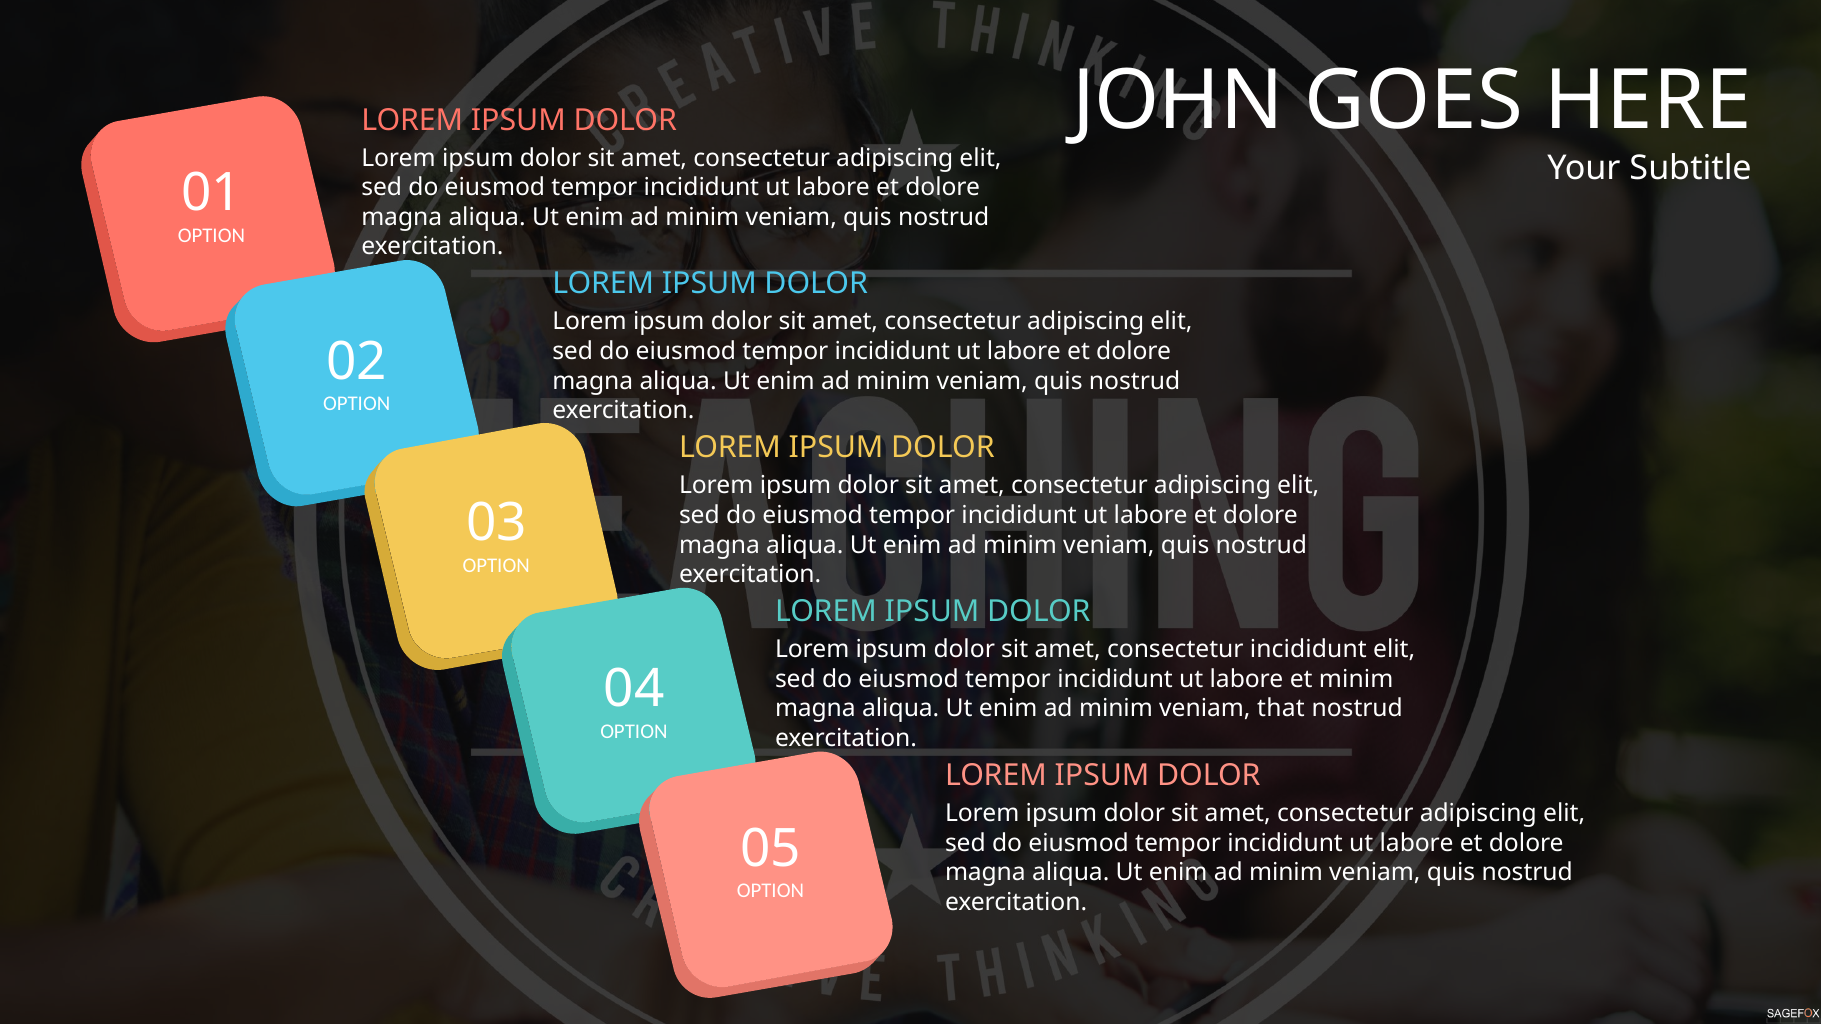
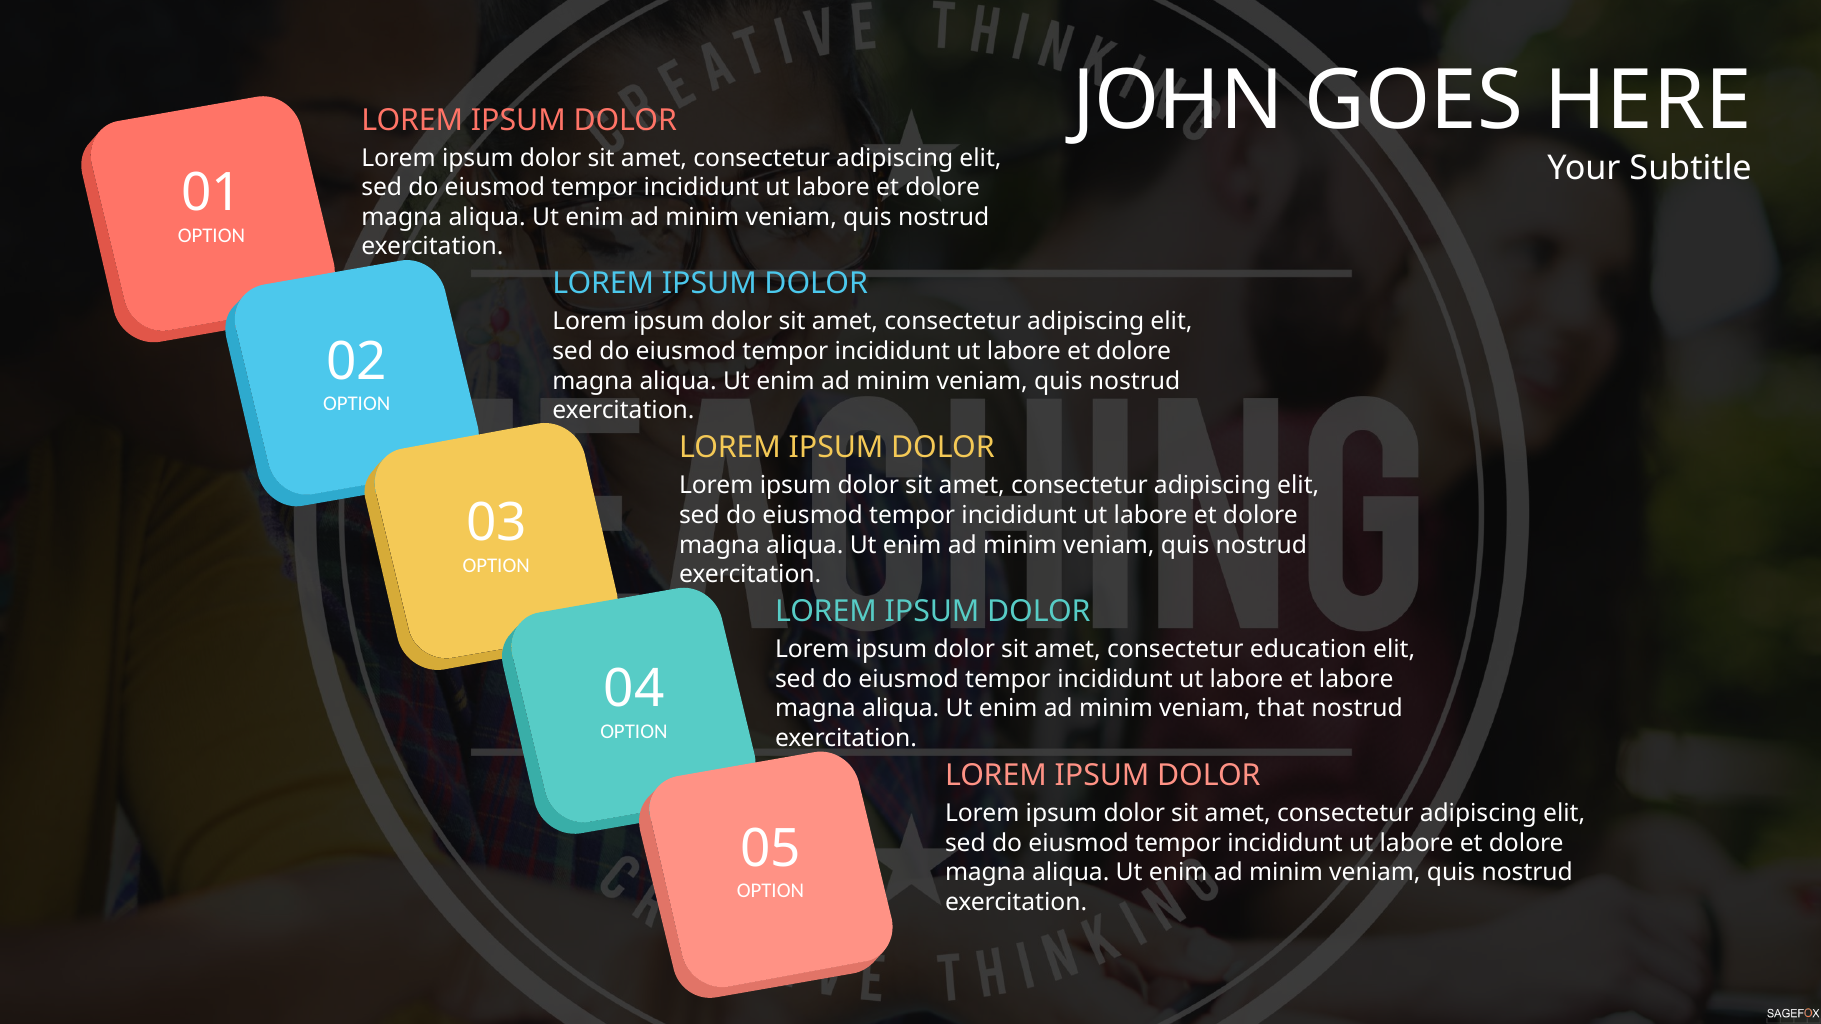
consectetur incididunt: incididunt -> education
et minim: minim -> labore
